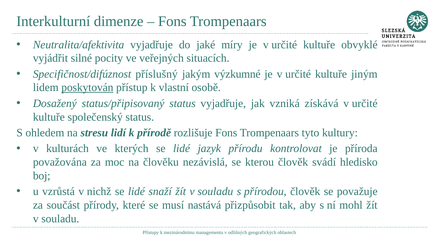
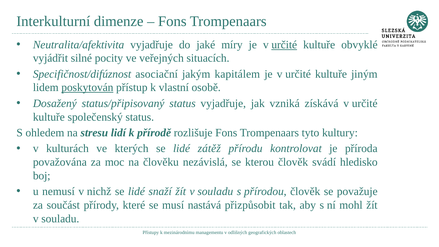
určité at (284, 45) underline: none -> present
příslušný: příslušný -> asociační
výzkumné: výzkumné -> kapitálem
jazyk: jazyk -> zátěž
vzrůstá: vzrůstá -> nemusí
